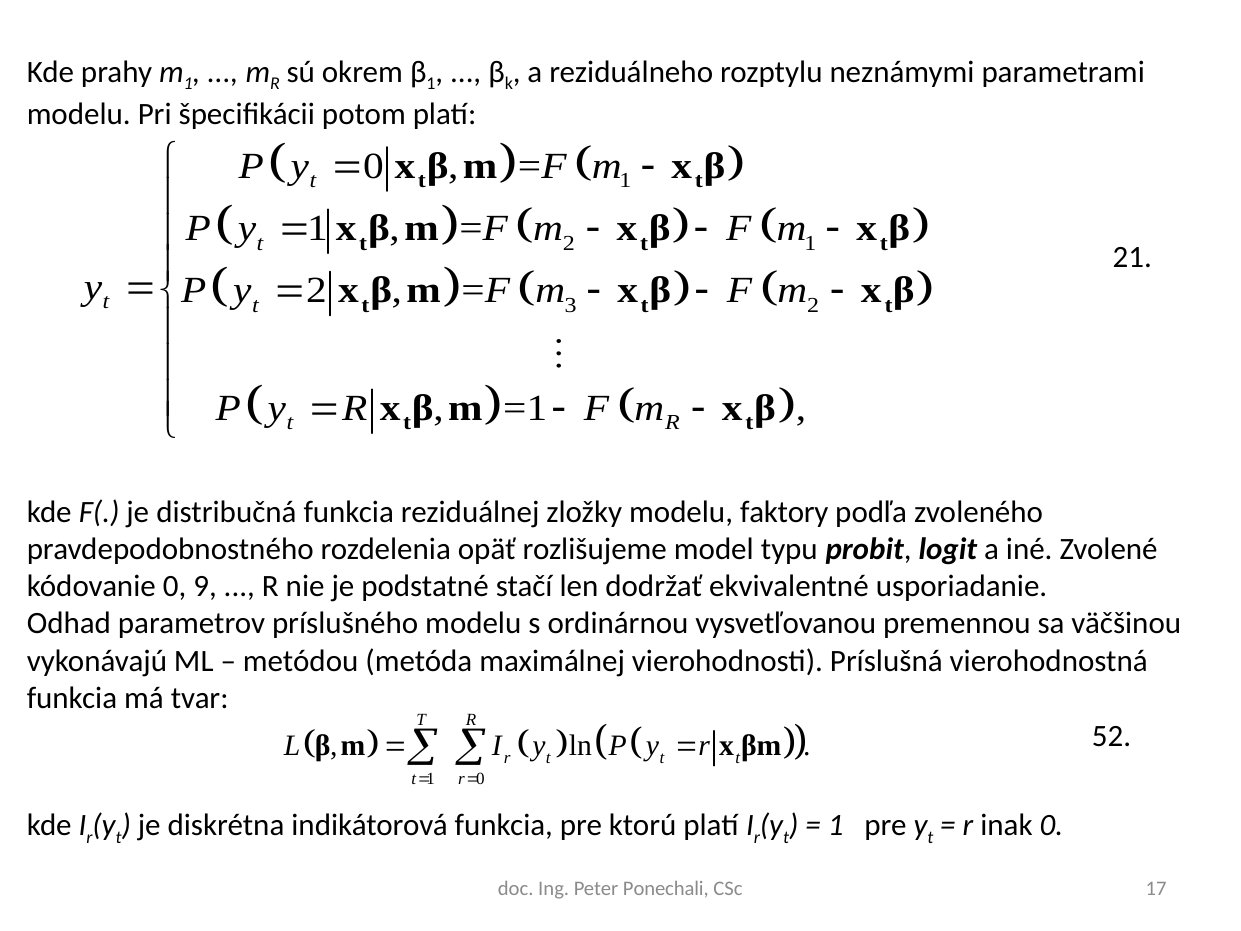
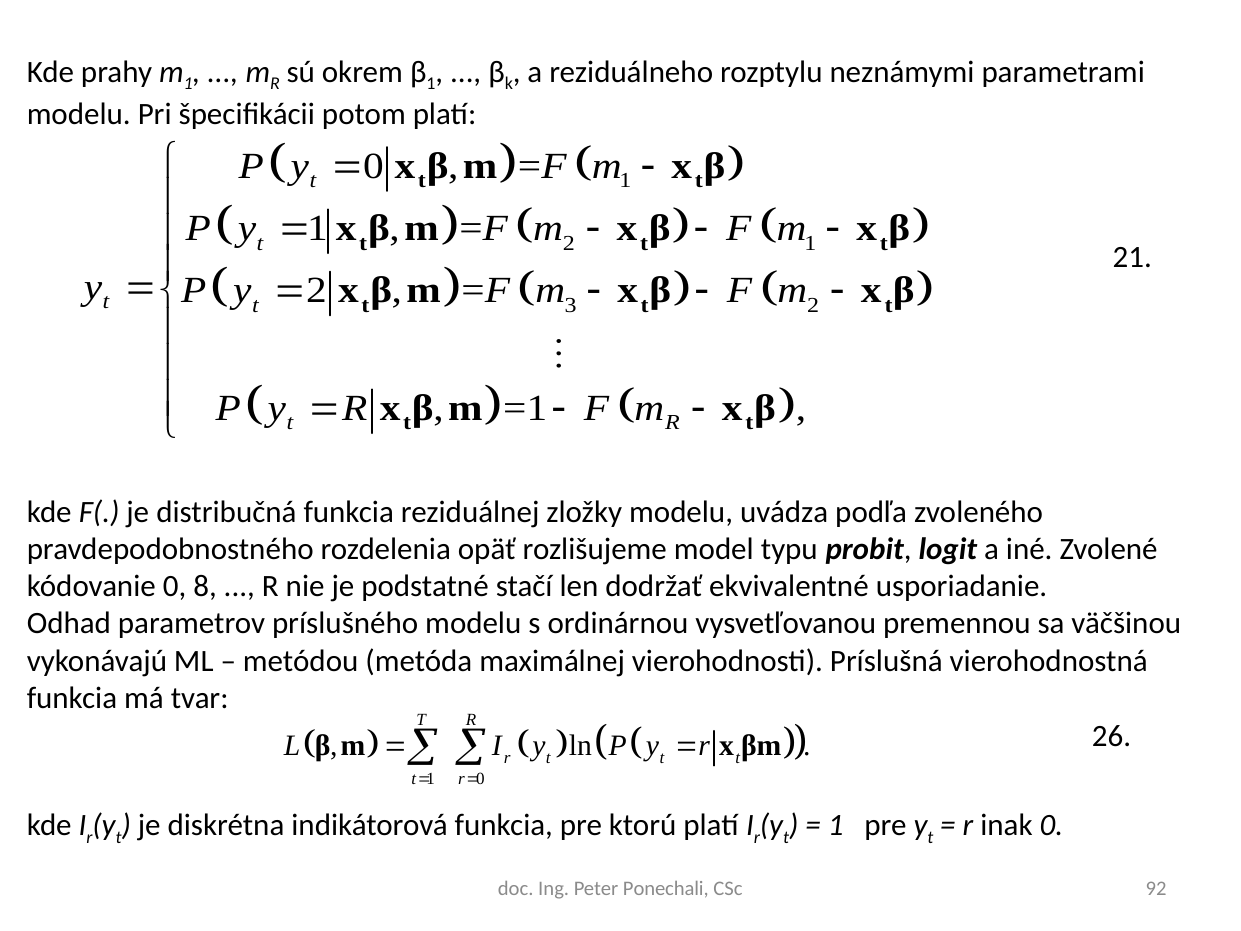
faktory: faktory -> uvádza
9: 9 -> 8
52: 52 -> 26
17: 17 -> 92
